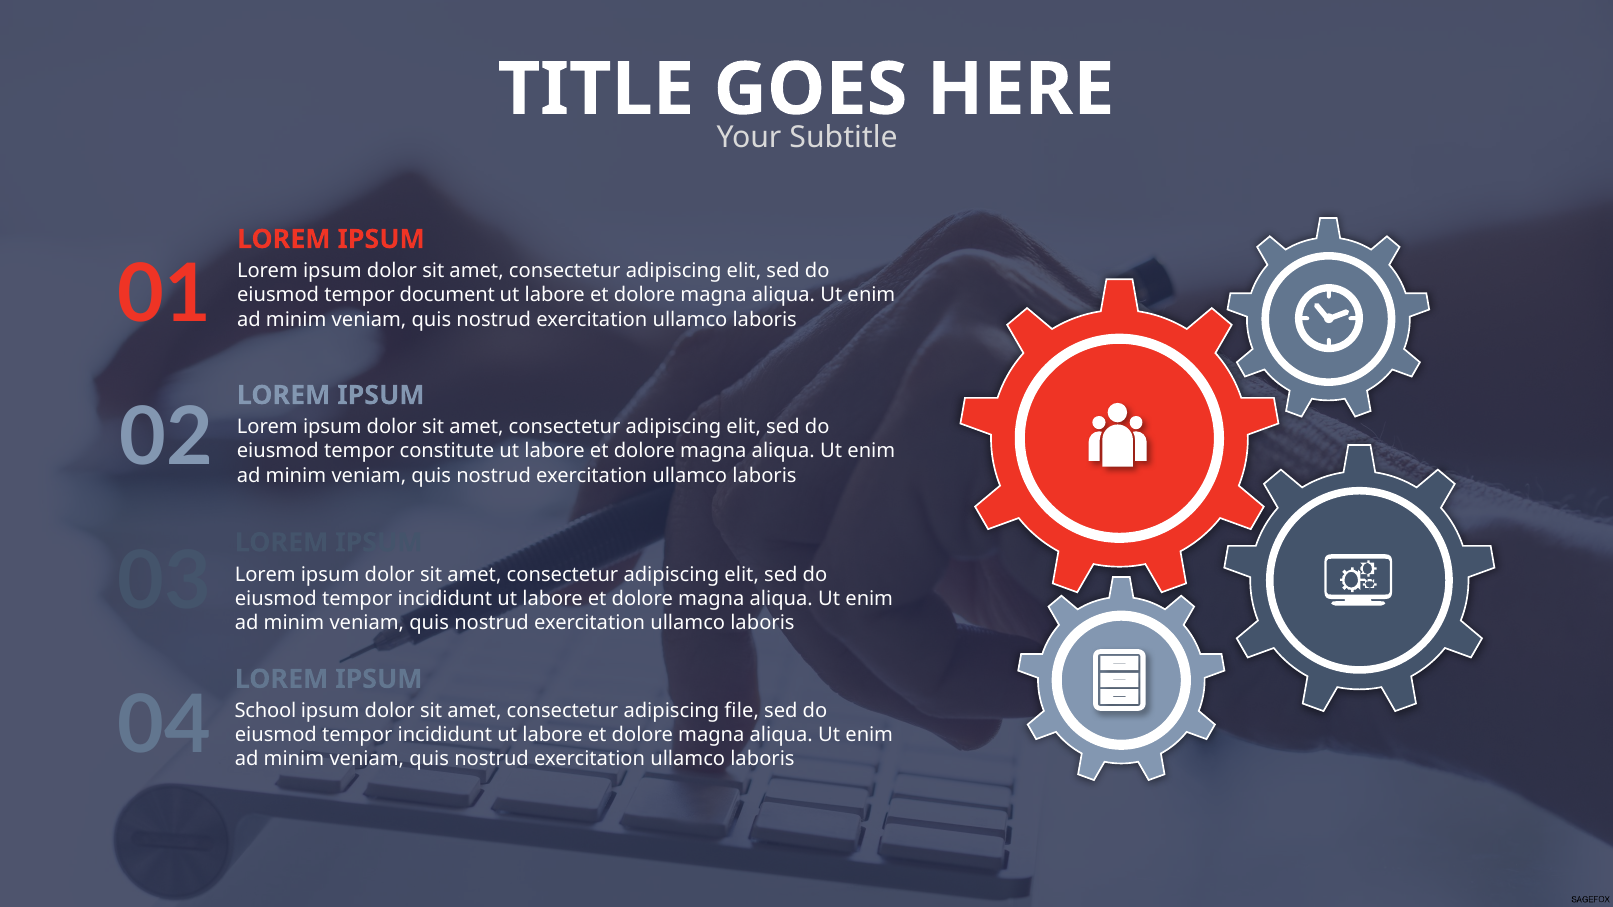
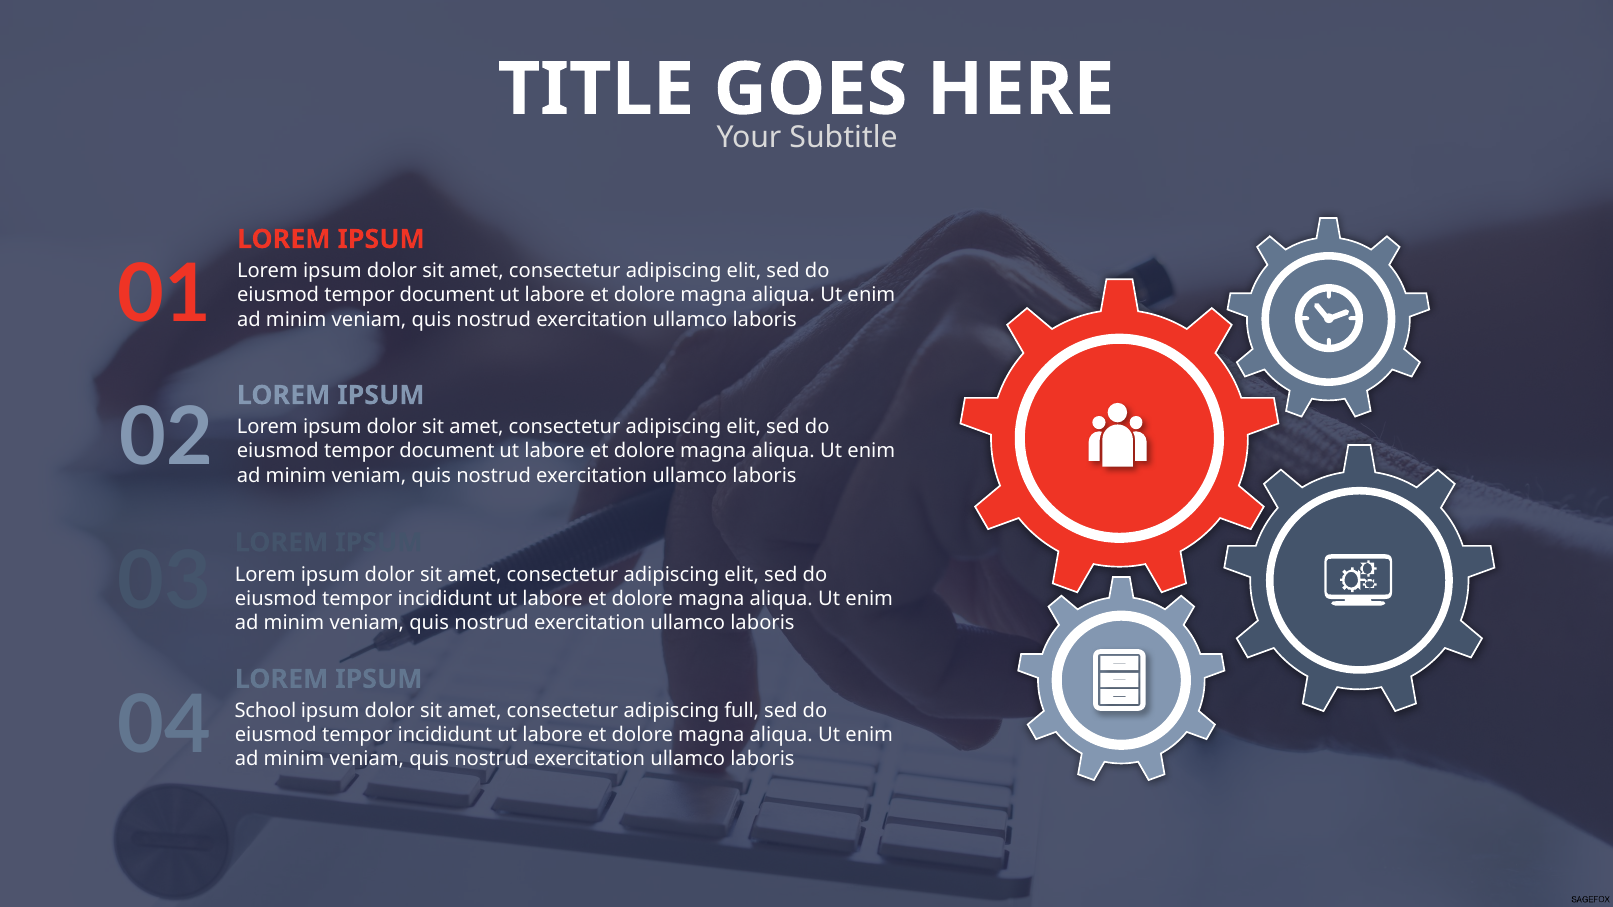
constitute at (447, 451): constitute -> document
file: file -> full
